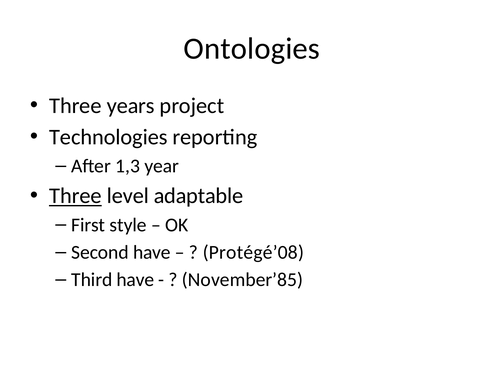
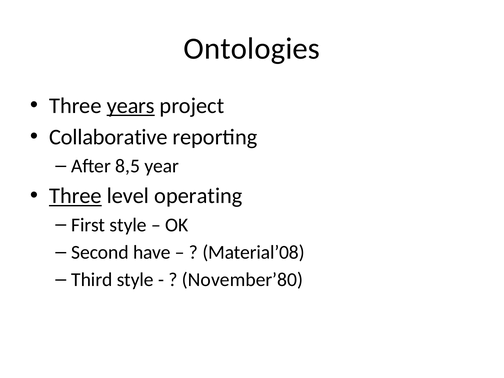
years underline: none -> present
Technologies: Technologies -> Collaborative
1,3: 1,3 -> 8,5
adaptable: adaptable -> operating
Protégé’08: Protégé’08 -> Material’08
Third have: have -> style
November’85: November’85 -> November’80
